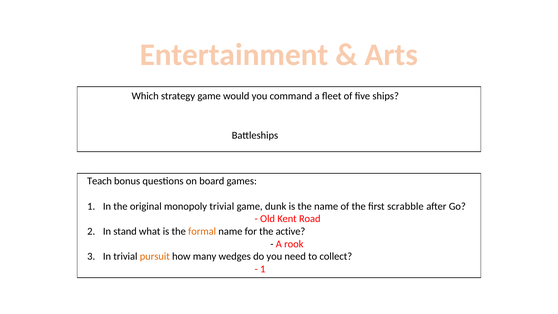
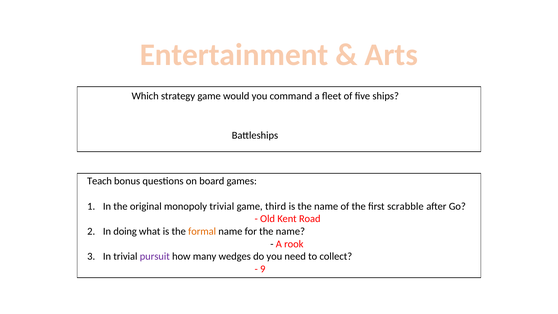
dunk: dunk -> third
stand: stand -> doing
for the active: active -> name
pursuit colour: orange -> purple
1 at (263, 269): 1 -> 9
